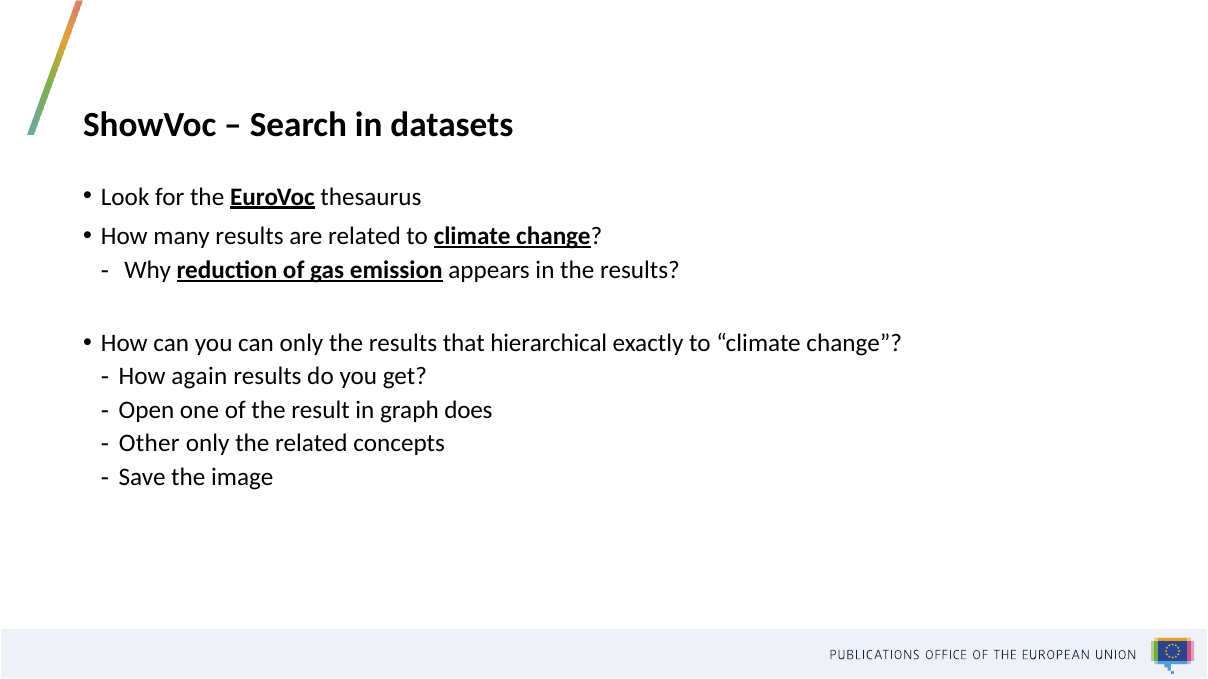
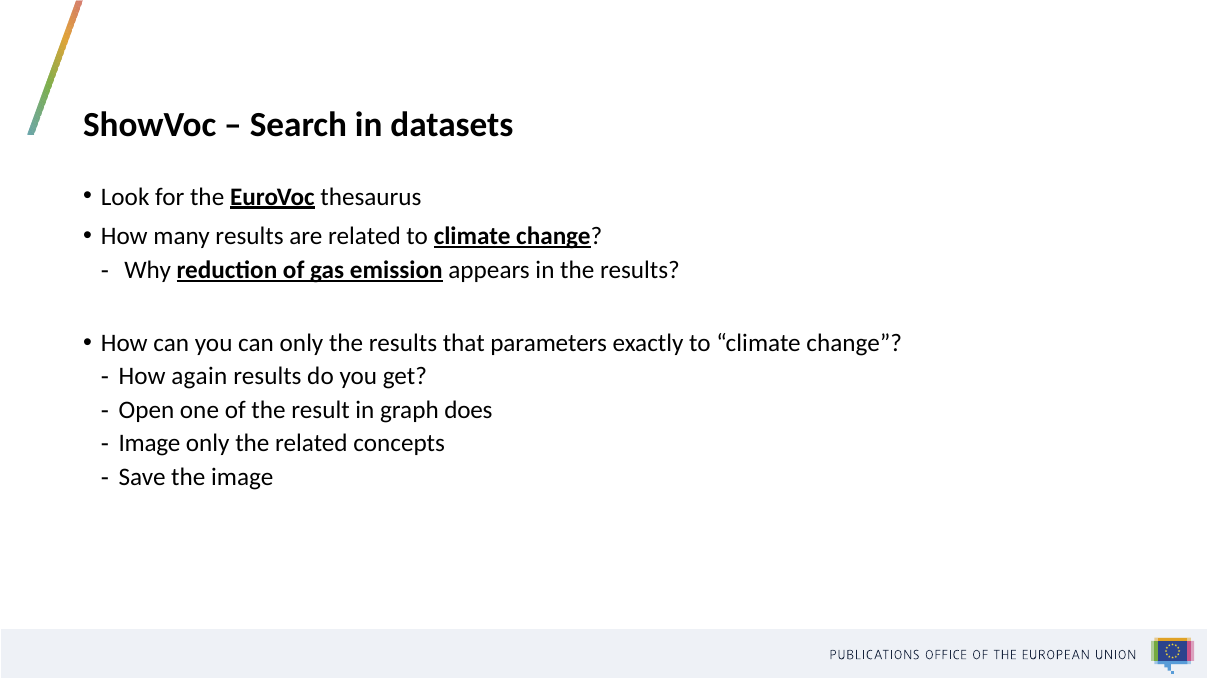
hierarchical: hierarchical -> parameters
Other at (149, 444): Other -> Image
